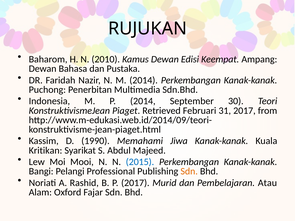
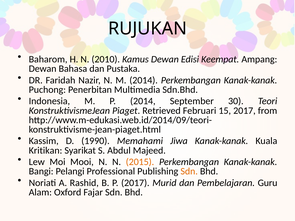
31: 31 -> 15
2015 colour: blue -> orange
Atau: Atau -> Guru
